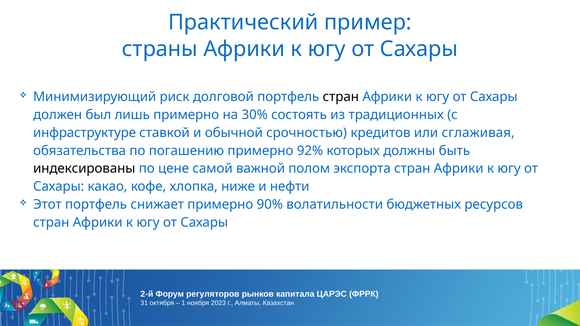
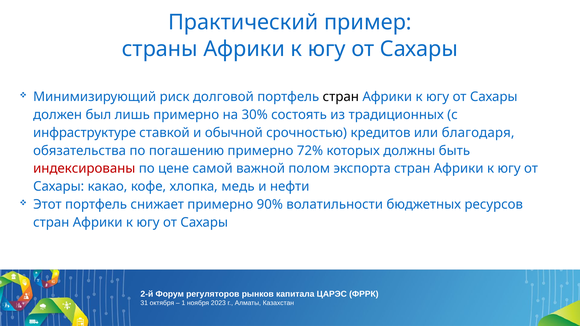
сглаживая: сглаживая -> благодаря
92%: 92% -> 72%
индексированы colour: black -> red
ниже: ниже -> медь
